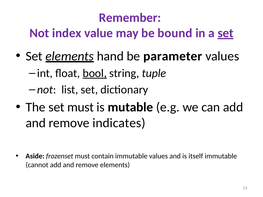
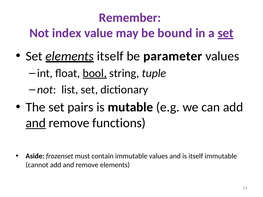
hand at (110, 56): hand -> itself
set must: must -> pairs
and at (36, 123) underline: none -> present
indicates: indicates -> functions
